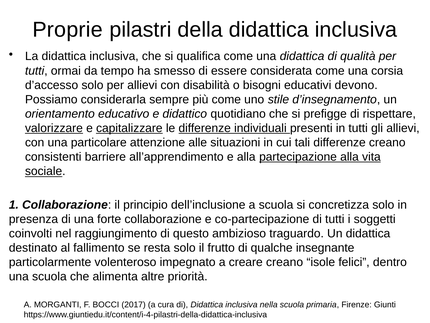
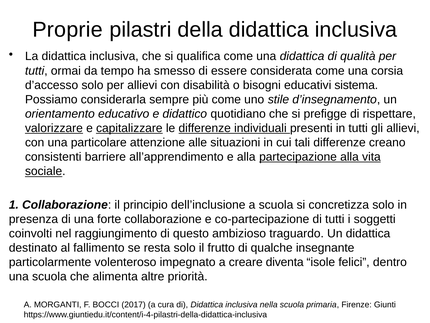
devono: devono -> sistema
creare creano: creano -> diventa
